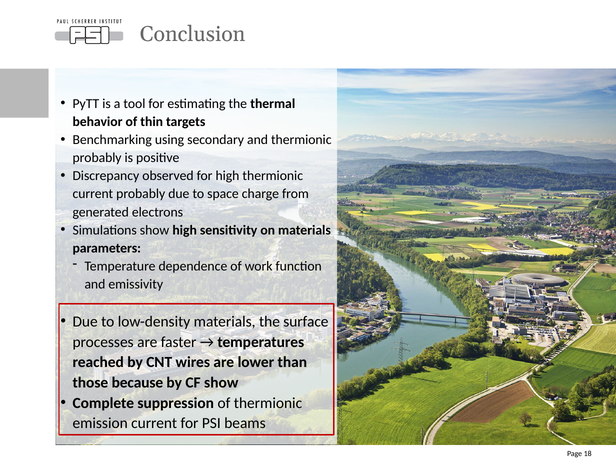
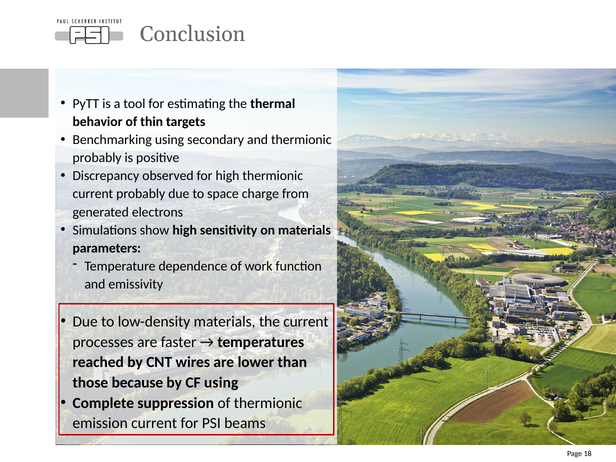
the surface: surface -> current
CF show: show -> using
